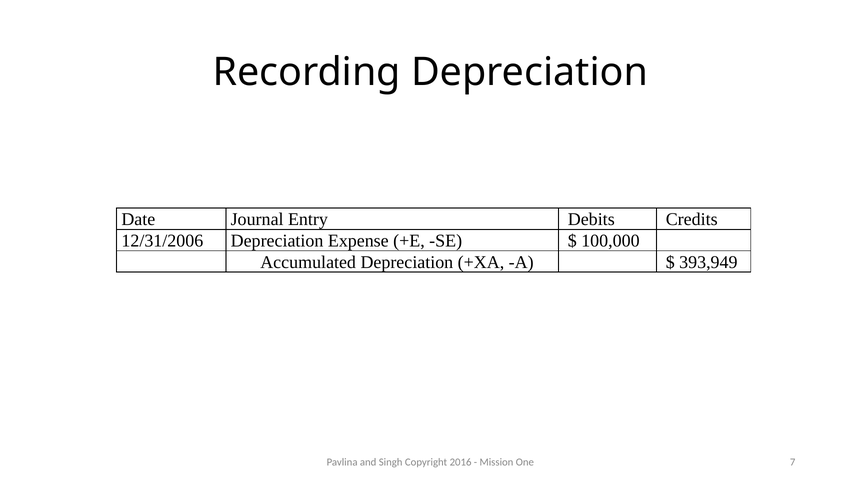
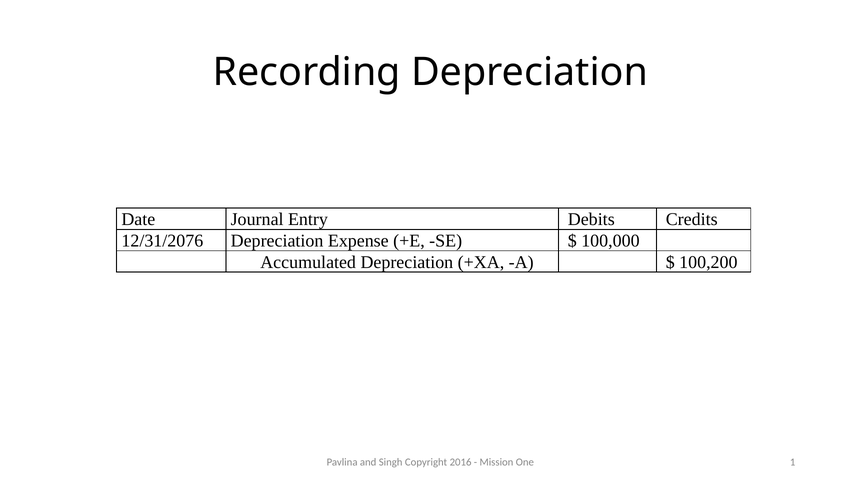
12/31/2006: 12/31/2006 -> 12/31/2076
393,949: 393,949 -> 100,200
7: 7 -> 1
